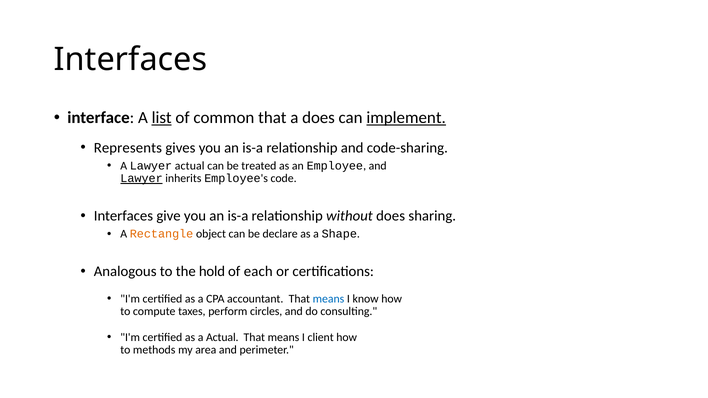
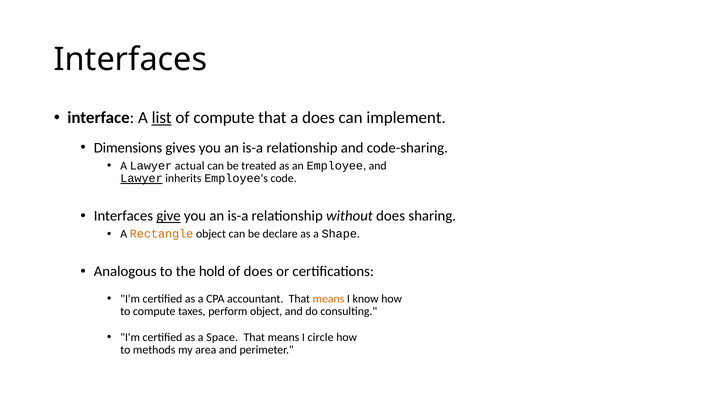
of common: common -> compute
implement underline: present -> none
Represents: Represents -> Dimensions
give underline: none -> present
of each: each -> does
means at (329, 299) colour: blue -> orange
perform circles: circles -> object
a Actual: Actual -> Space
client: client -> circle
